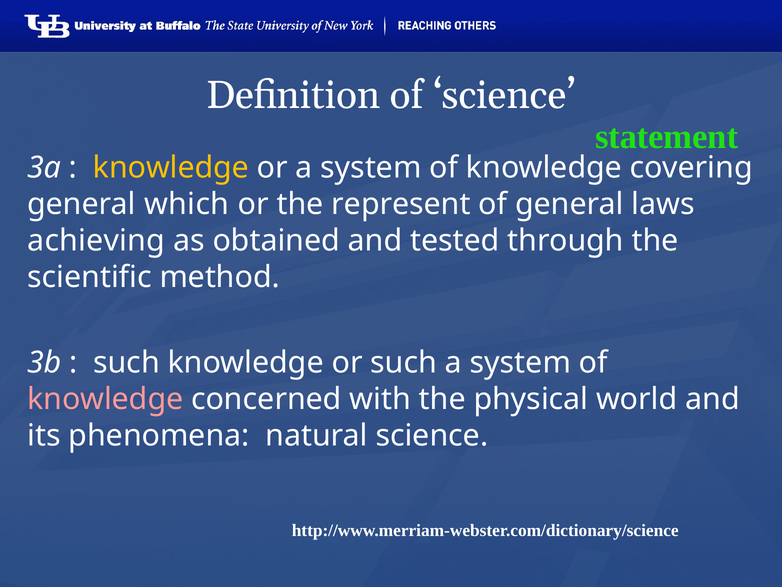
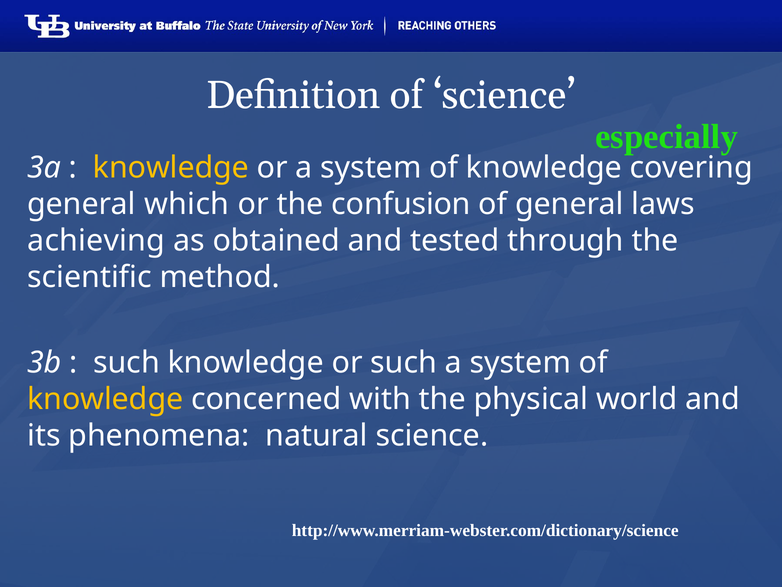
statement: statement -> especially
represent: represent -> confusion
knowledge at (105, 399) colour: pink -> yellow
